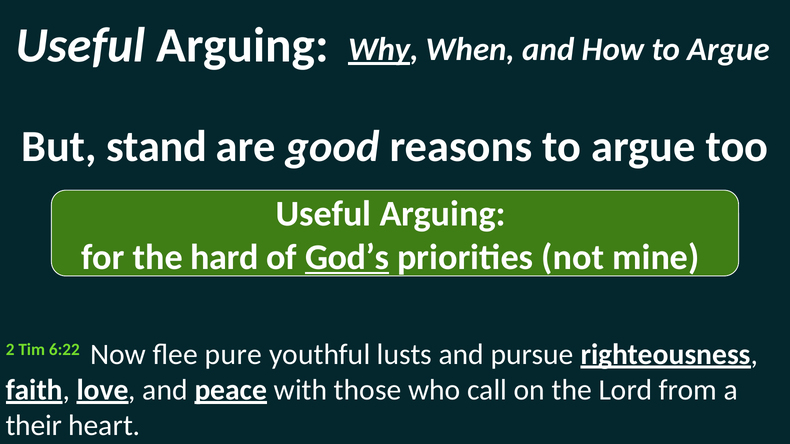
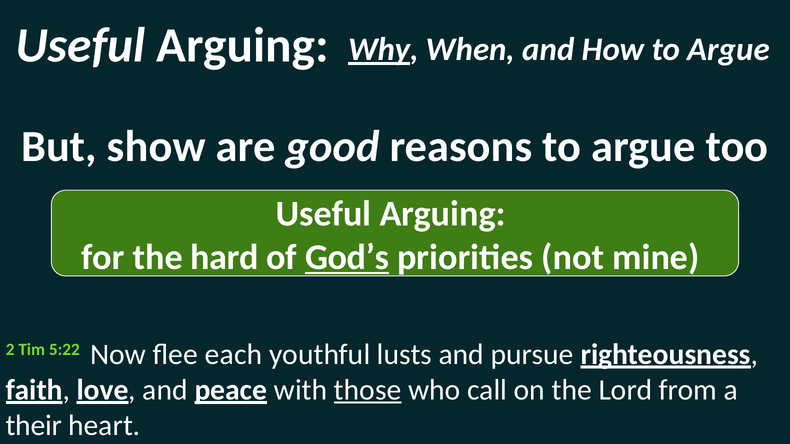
stand: stand -> show
6:22: 6:22 -> 5:22
pure: pure -> each
those underline: none -> present
